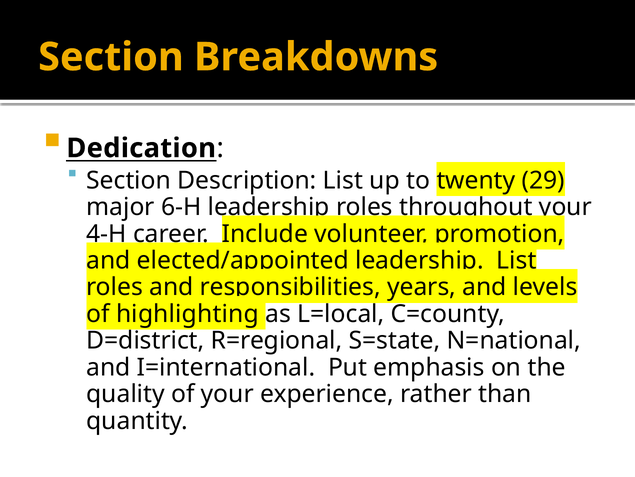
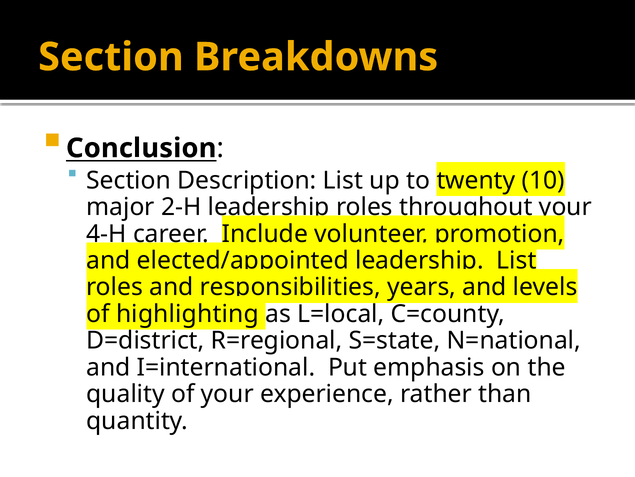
Dedication: Dedication -> Conclusion
29: 29 -> 10
6-H: 6-H -> 2-H
